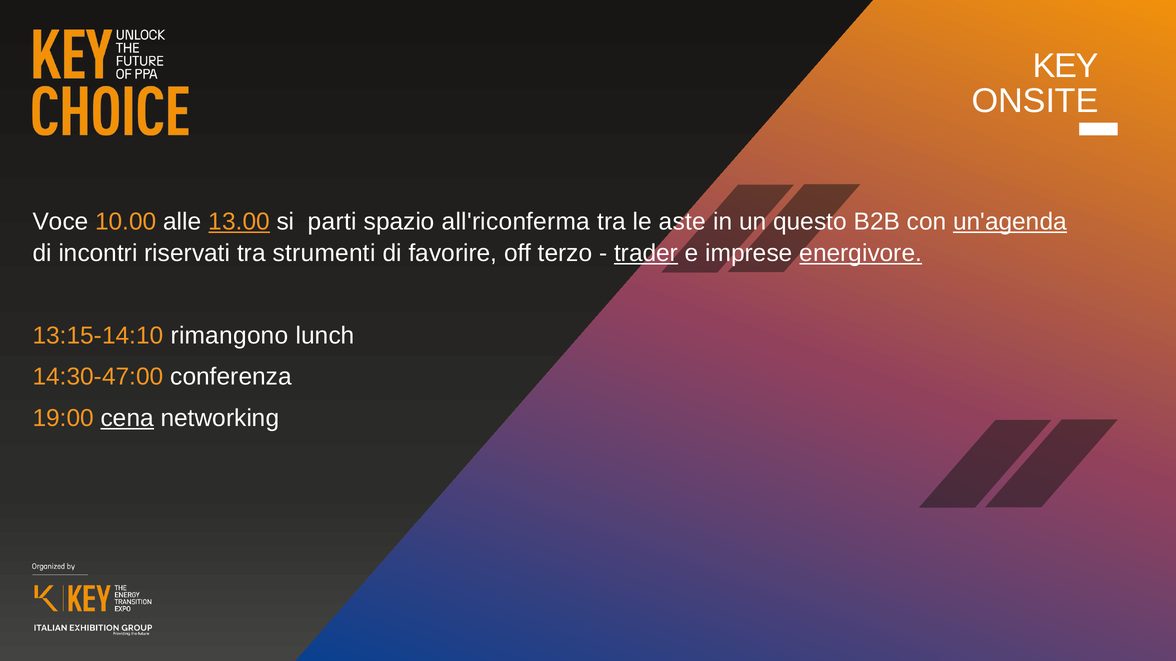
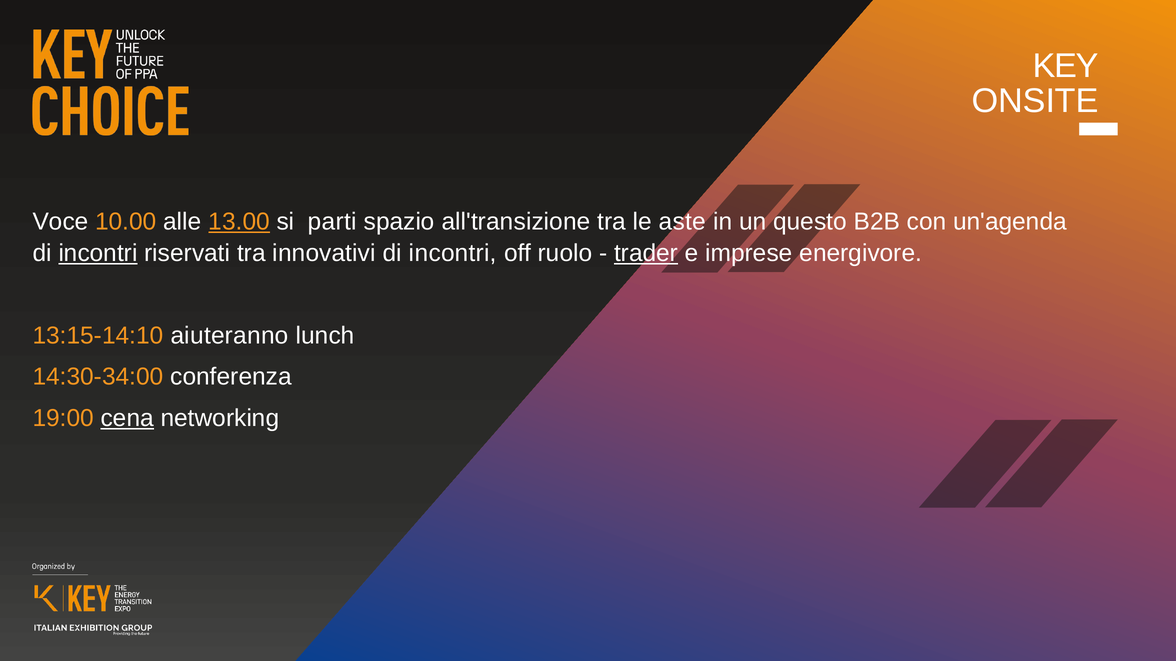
all'riconferma: all'riconferma -> all'transizione
un'agenda underline: present -> none
incontri at (98, 253) underline: none -> present
strumenti: strumenti -> innovativi
favorire at (453, 253): favorire -> incontri
terzo: terzo -> ruolo
energivore underline: present -> none
rimangono: rimangono -> aiuteranno
14:30-47:00: 14:30-47:00 -> 14:30-34:00
